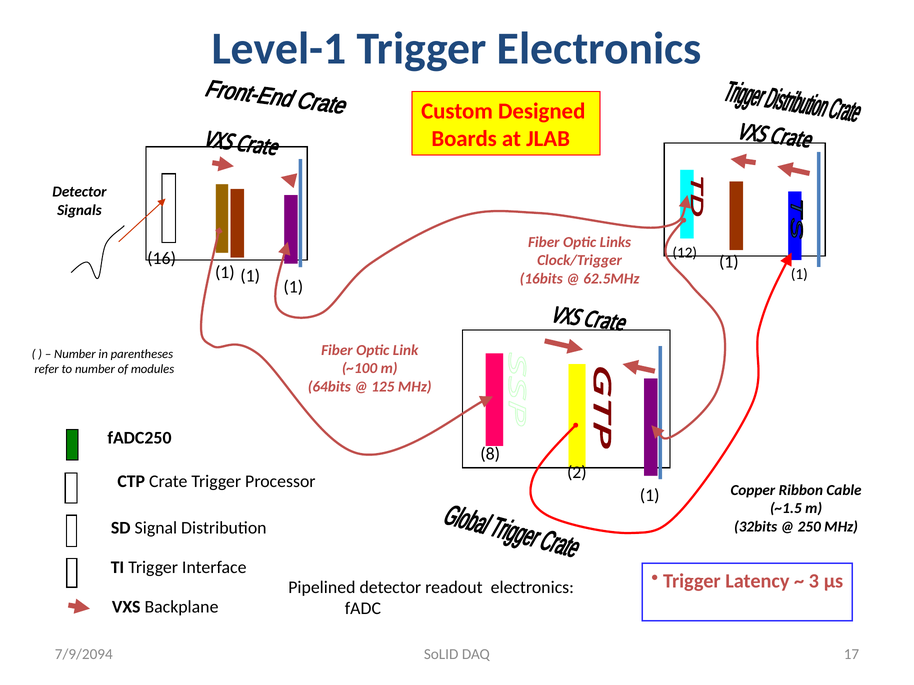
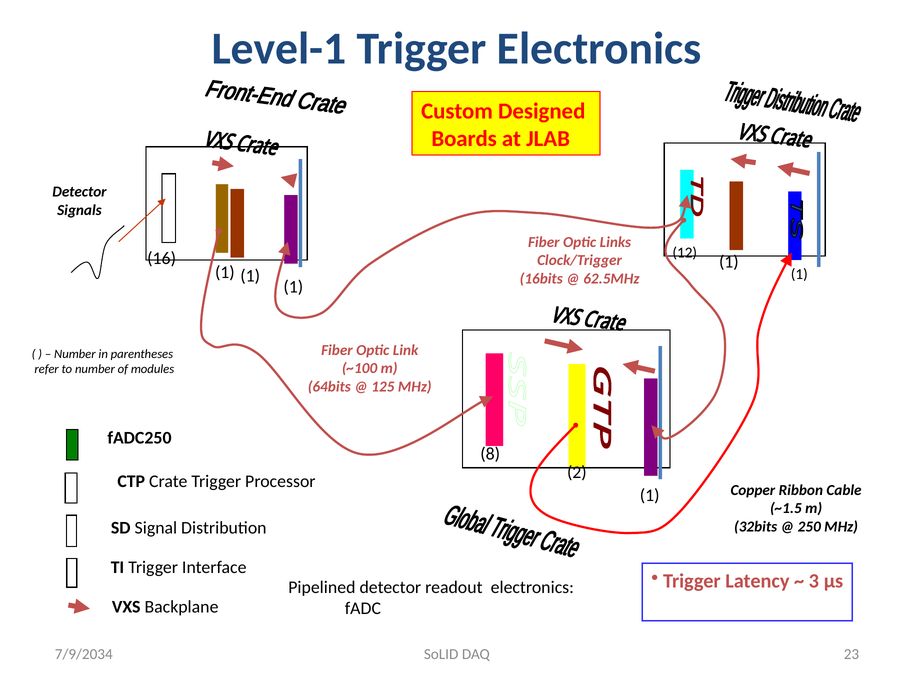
17: 17 -> 23
7/9/2094: 7/9/2094 -> 7/9/2034
